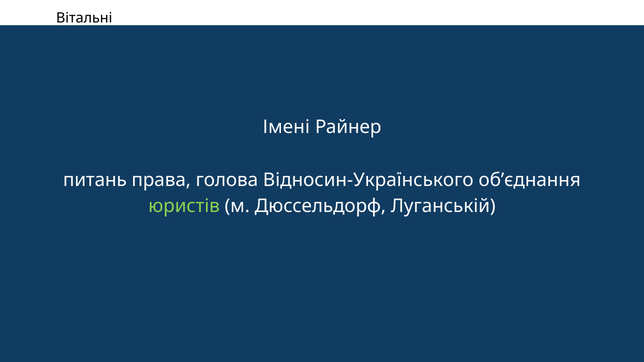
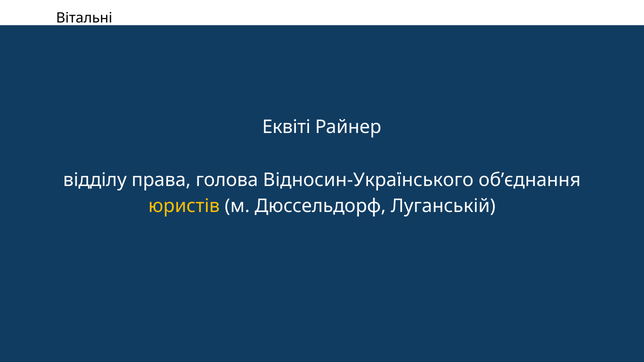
Імені: Імені -> Еквіті
питань: питань -> відділу
юристів colour: light green -> yellow
